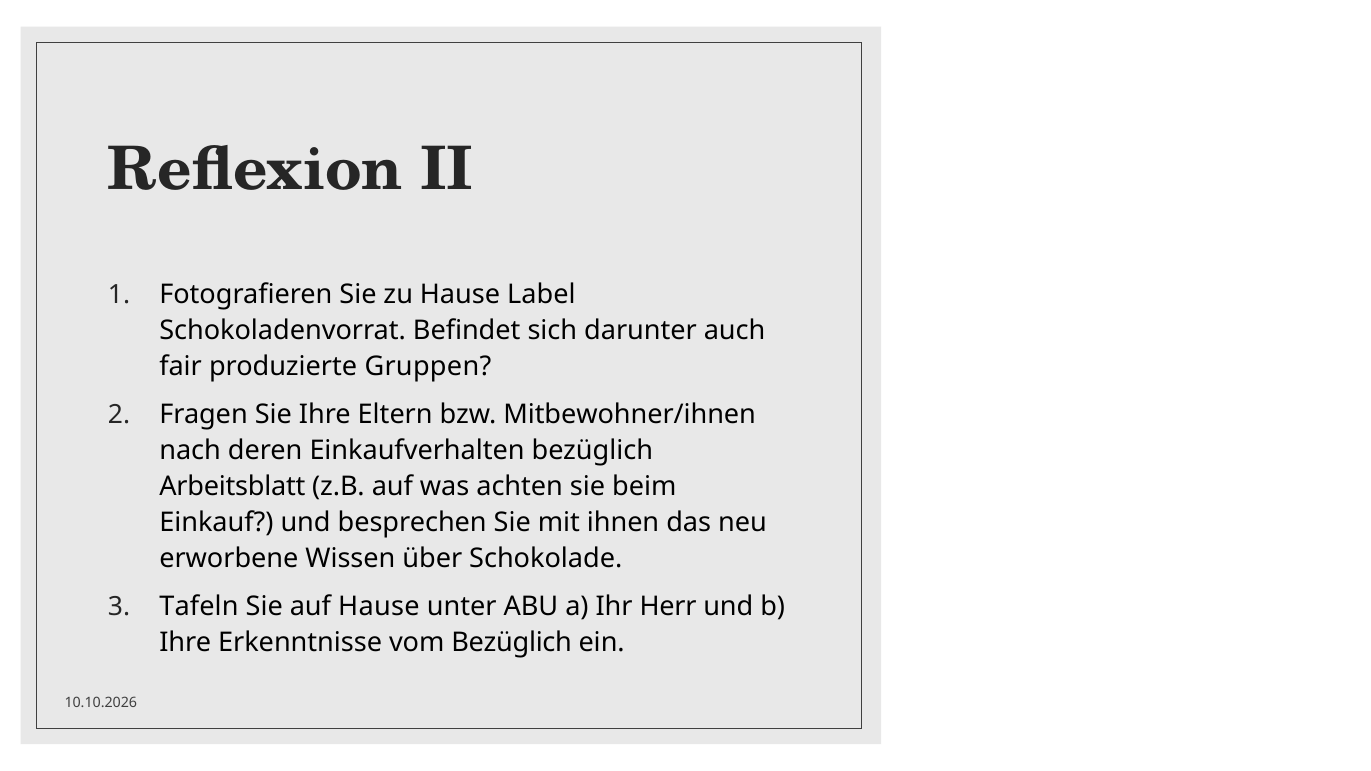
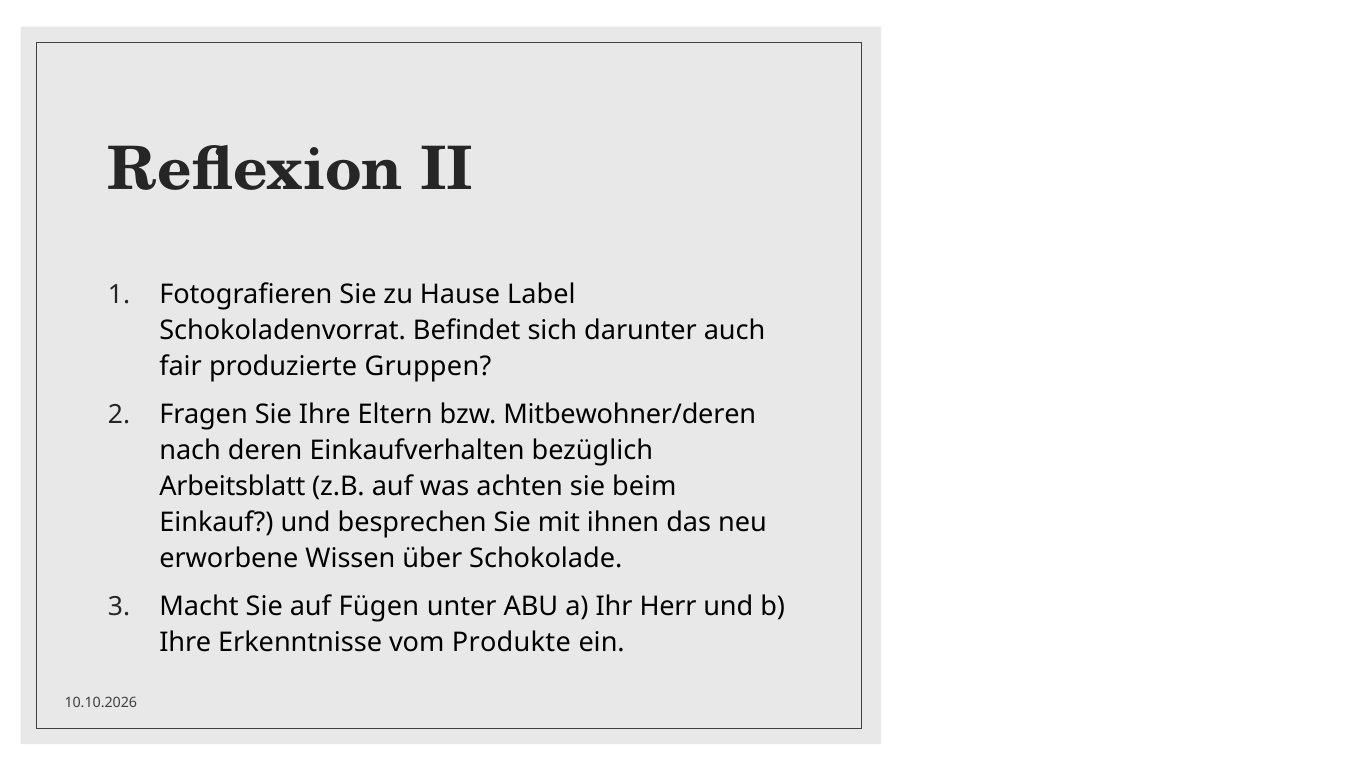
Mitbewohner/ihnen: Mitbewohner/ihnen -> Mitbewohner/deren
Tafeln: Tafeln -> Macht
auf Hause: Hause -> Fügen
vom Bezüglich: Bezüglich -> Produkte
